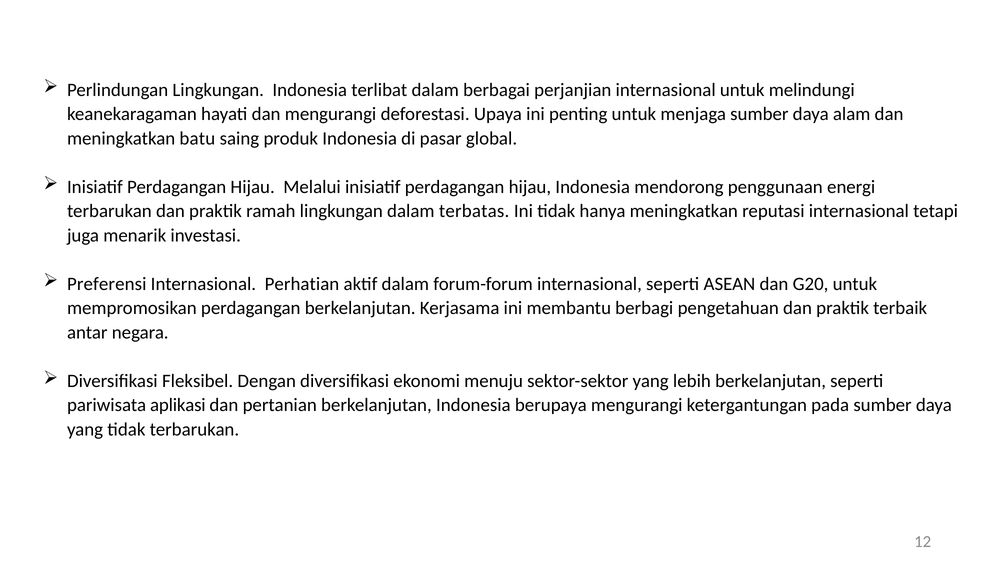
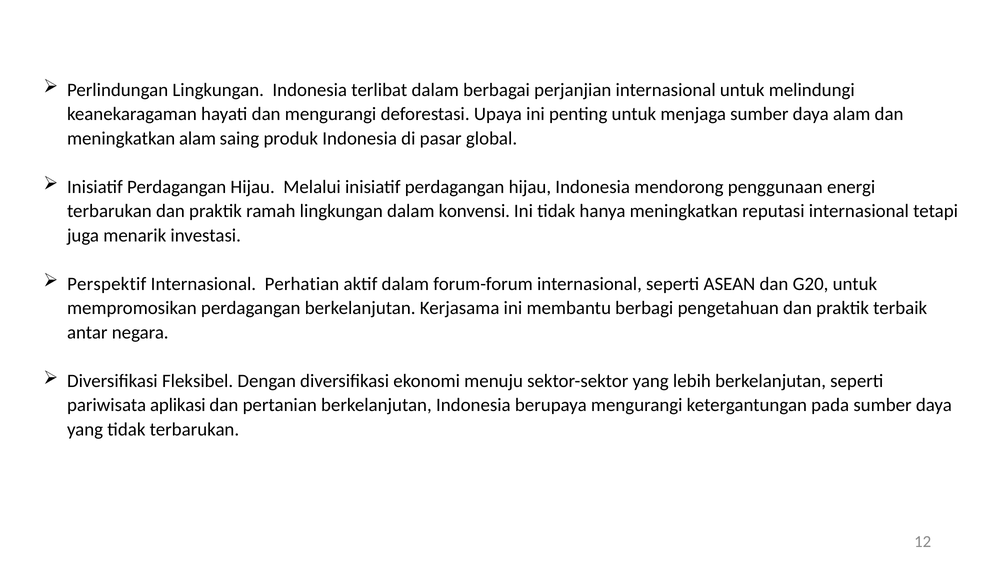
meningkatkan batu: batu -> alam
terbatas: terbatas -> konvensi
Preferensi: Preferensi -> Perspektif
